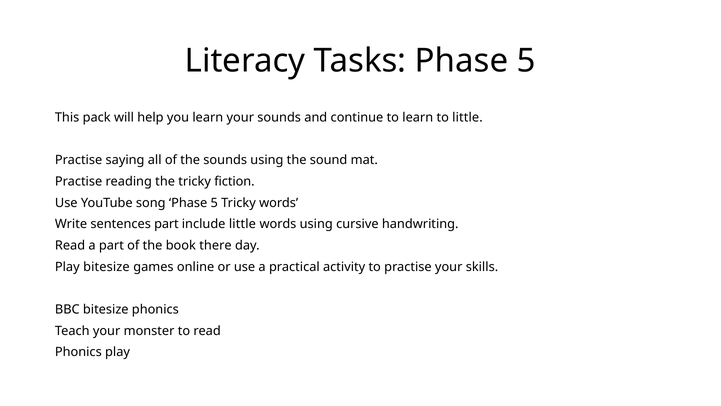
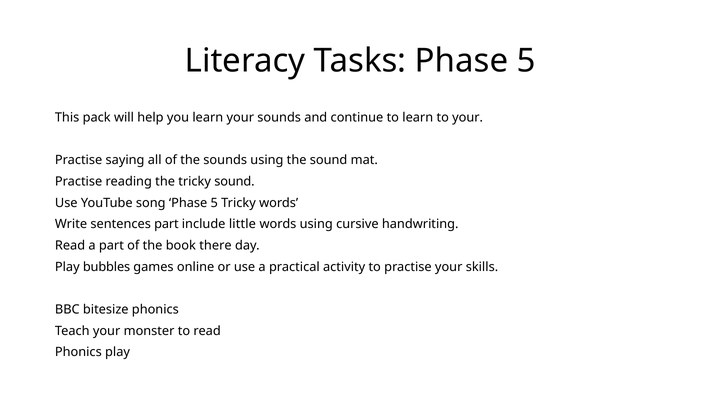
to little: little -> your
tricky fiction: fiction -> sound
Play bitesize: bitesize -> bubbles
